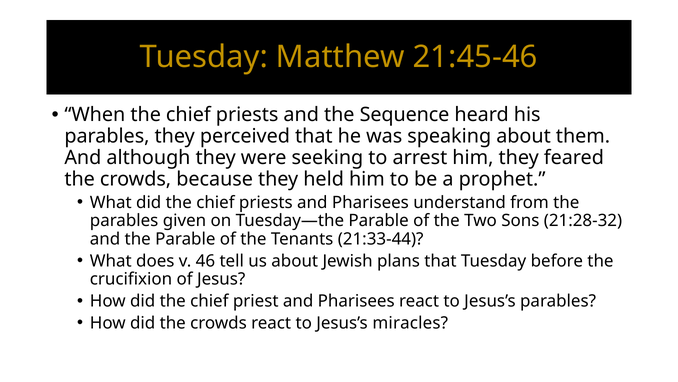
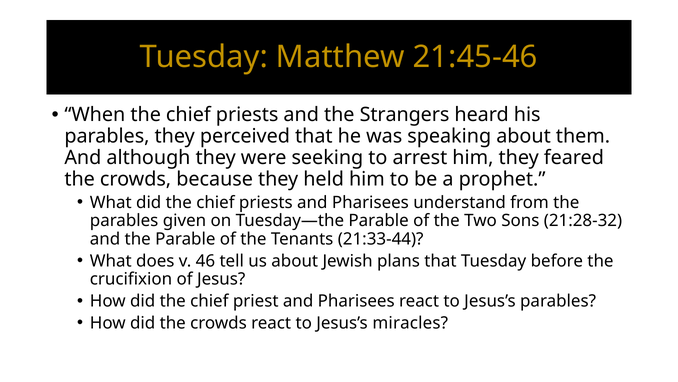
Sequence: Sequence -> Strangers
